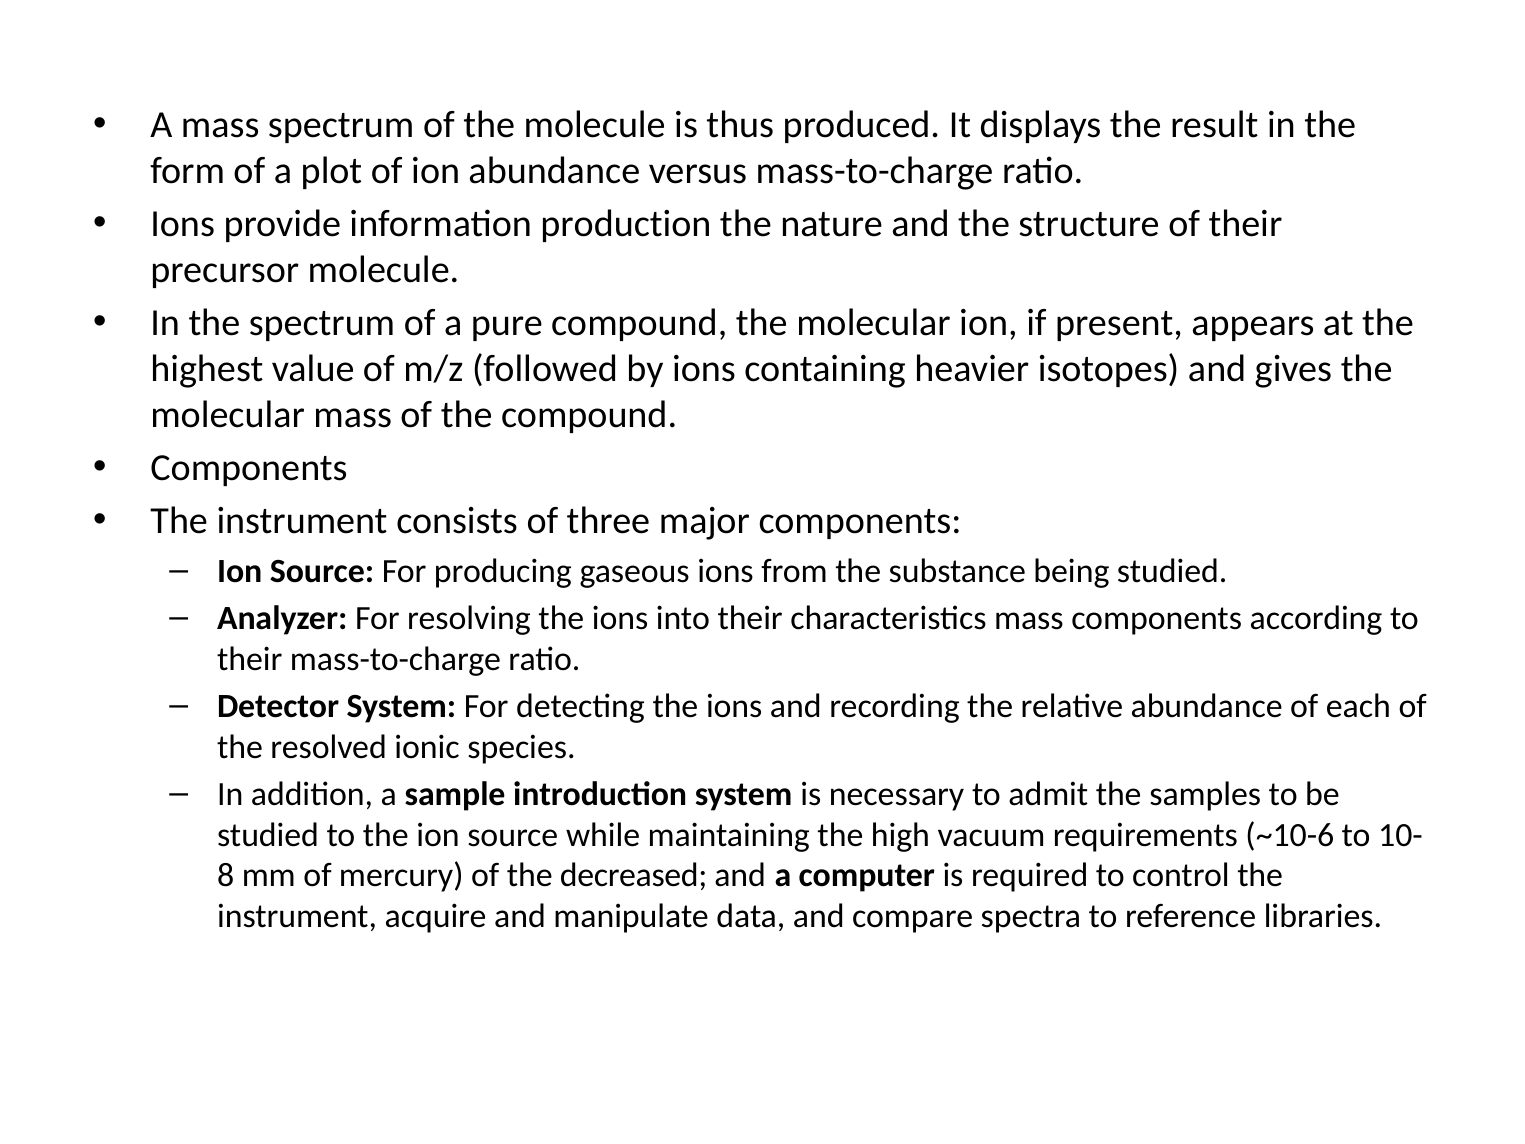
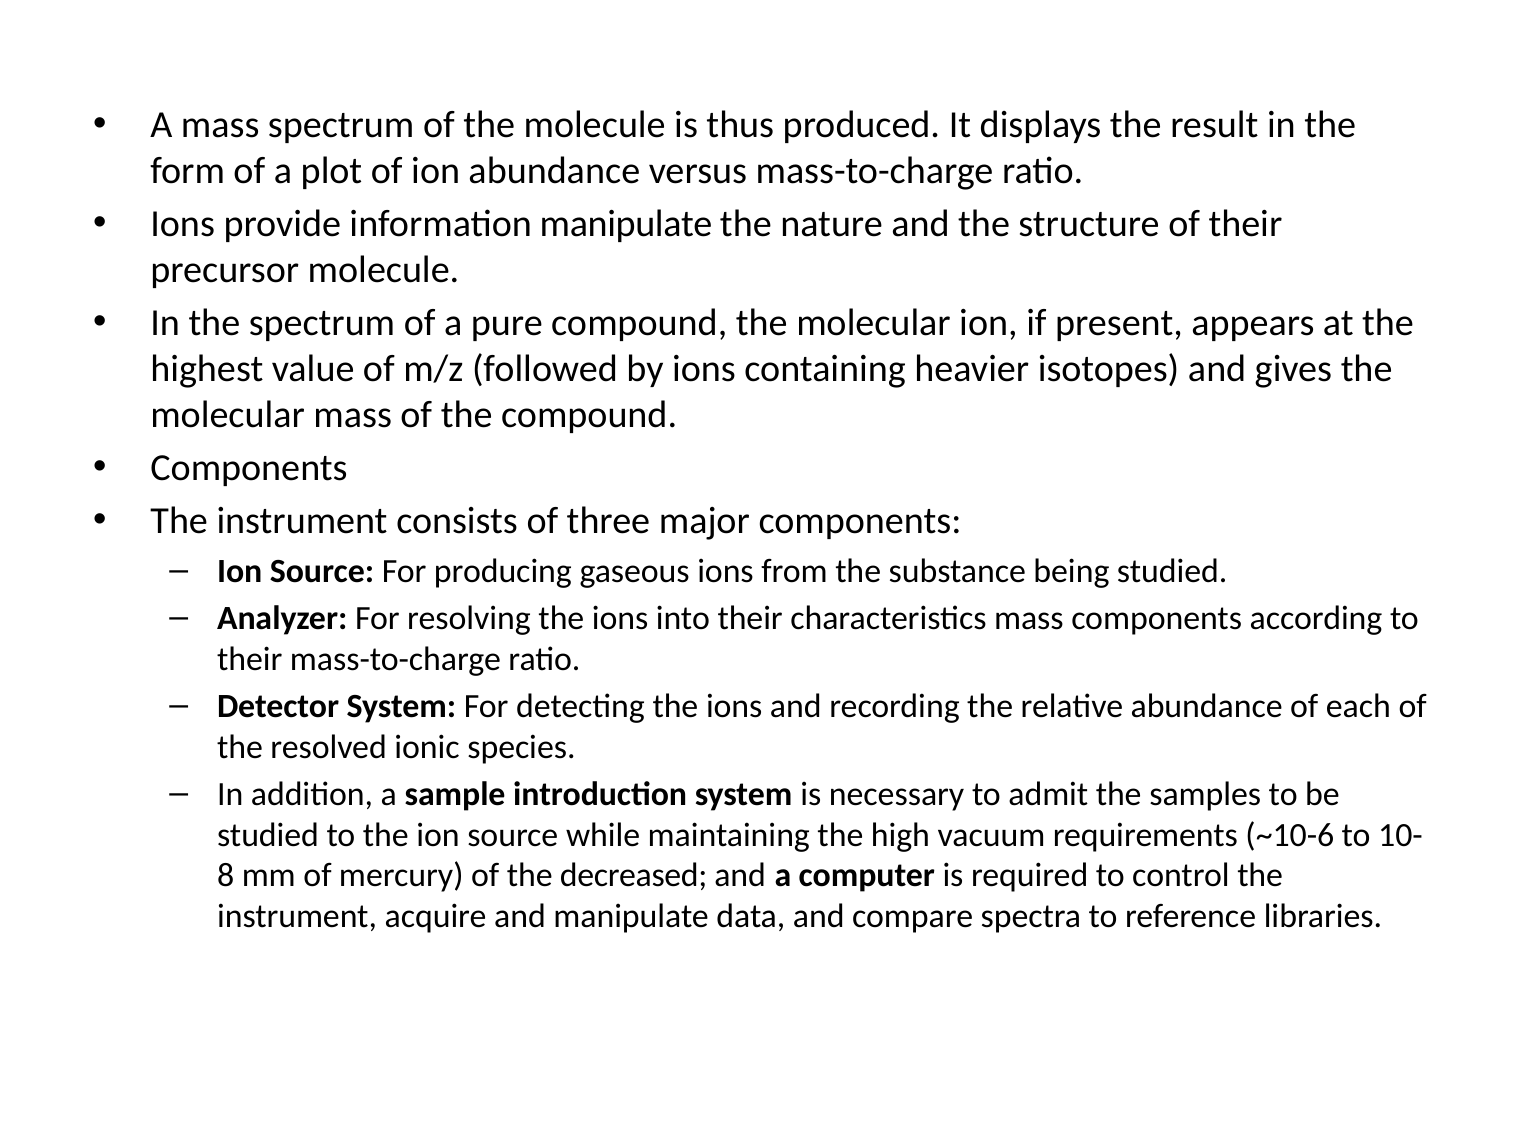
information production: production -> manipulate
